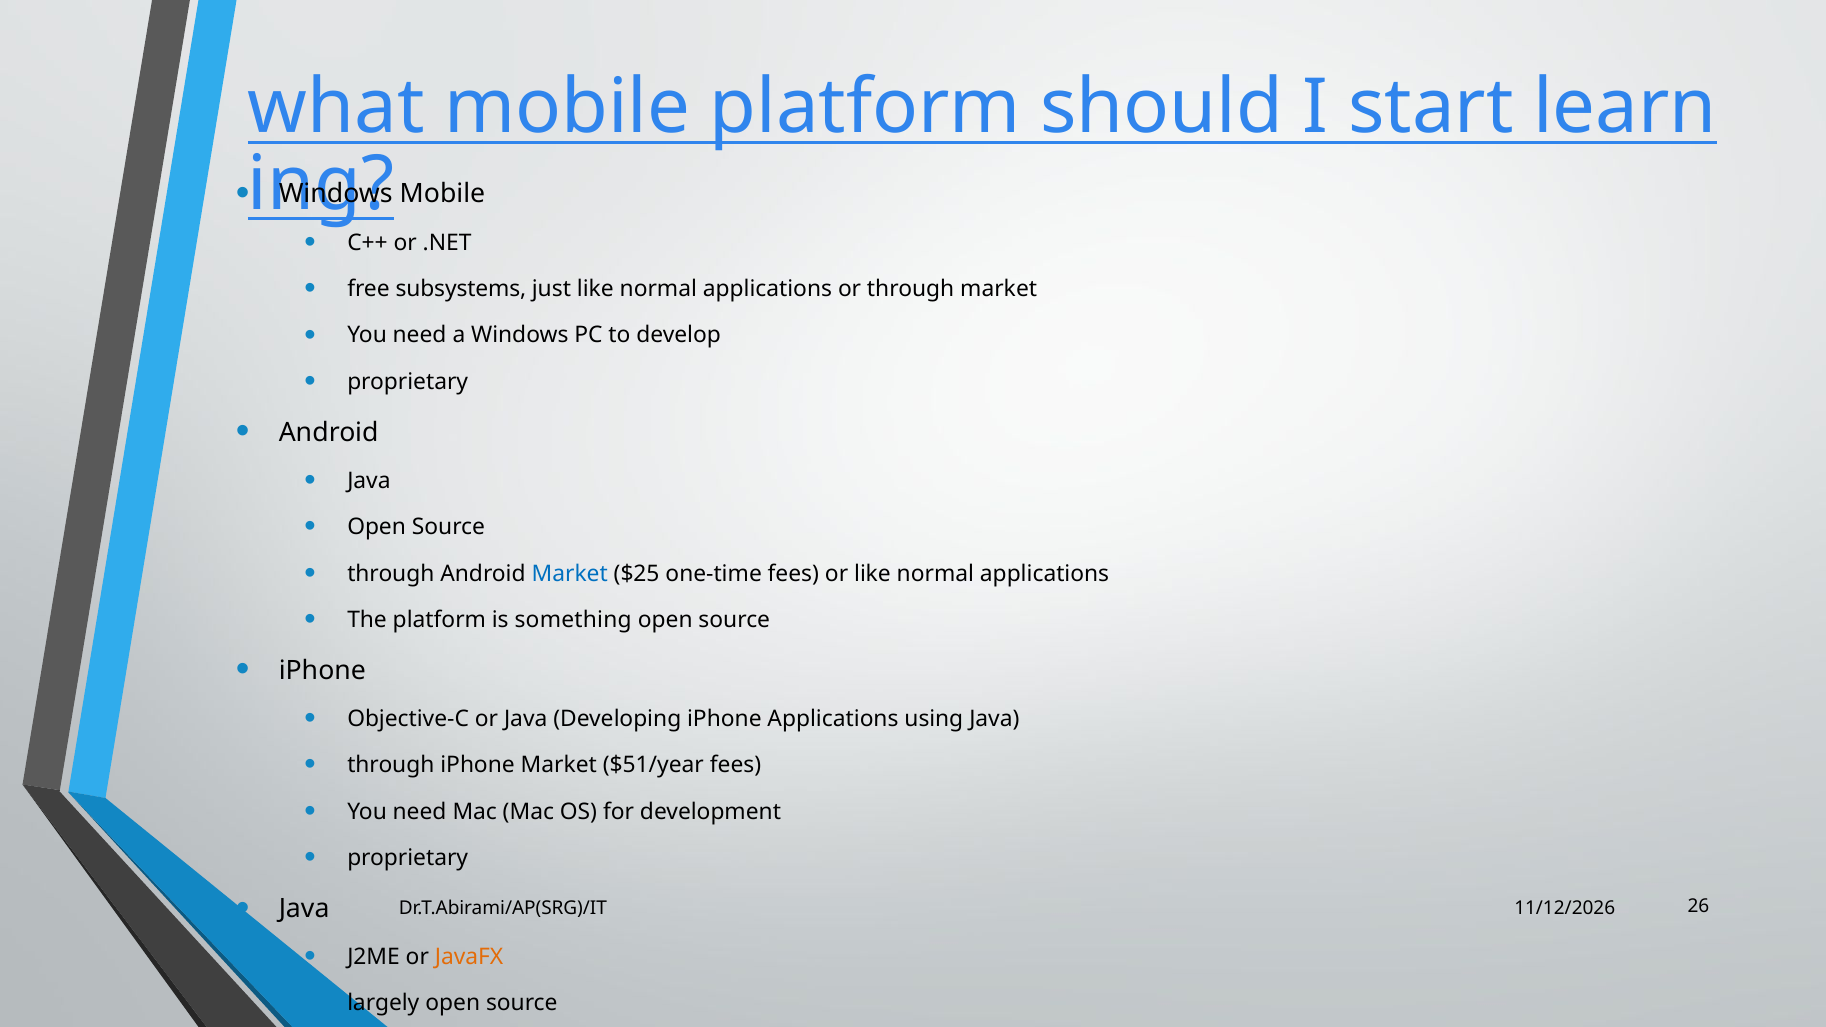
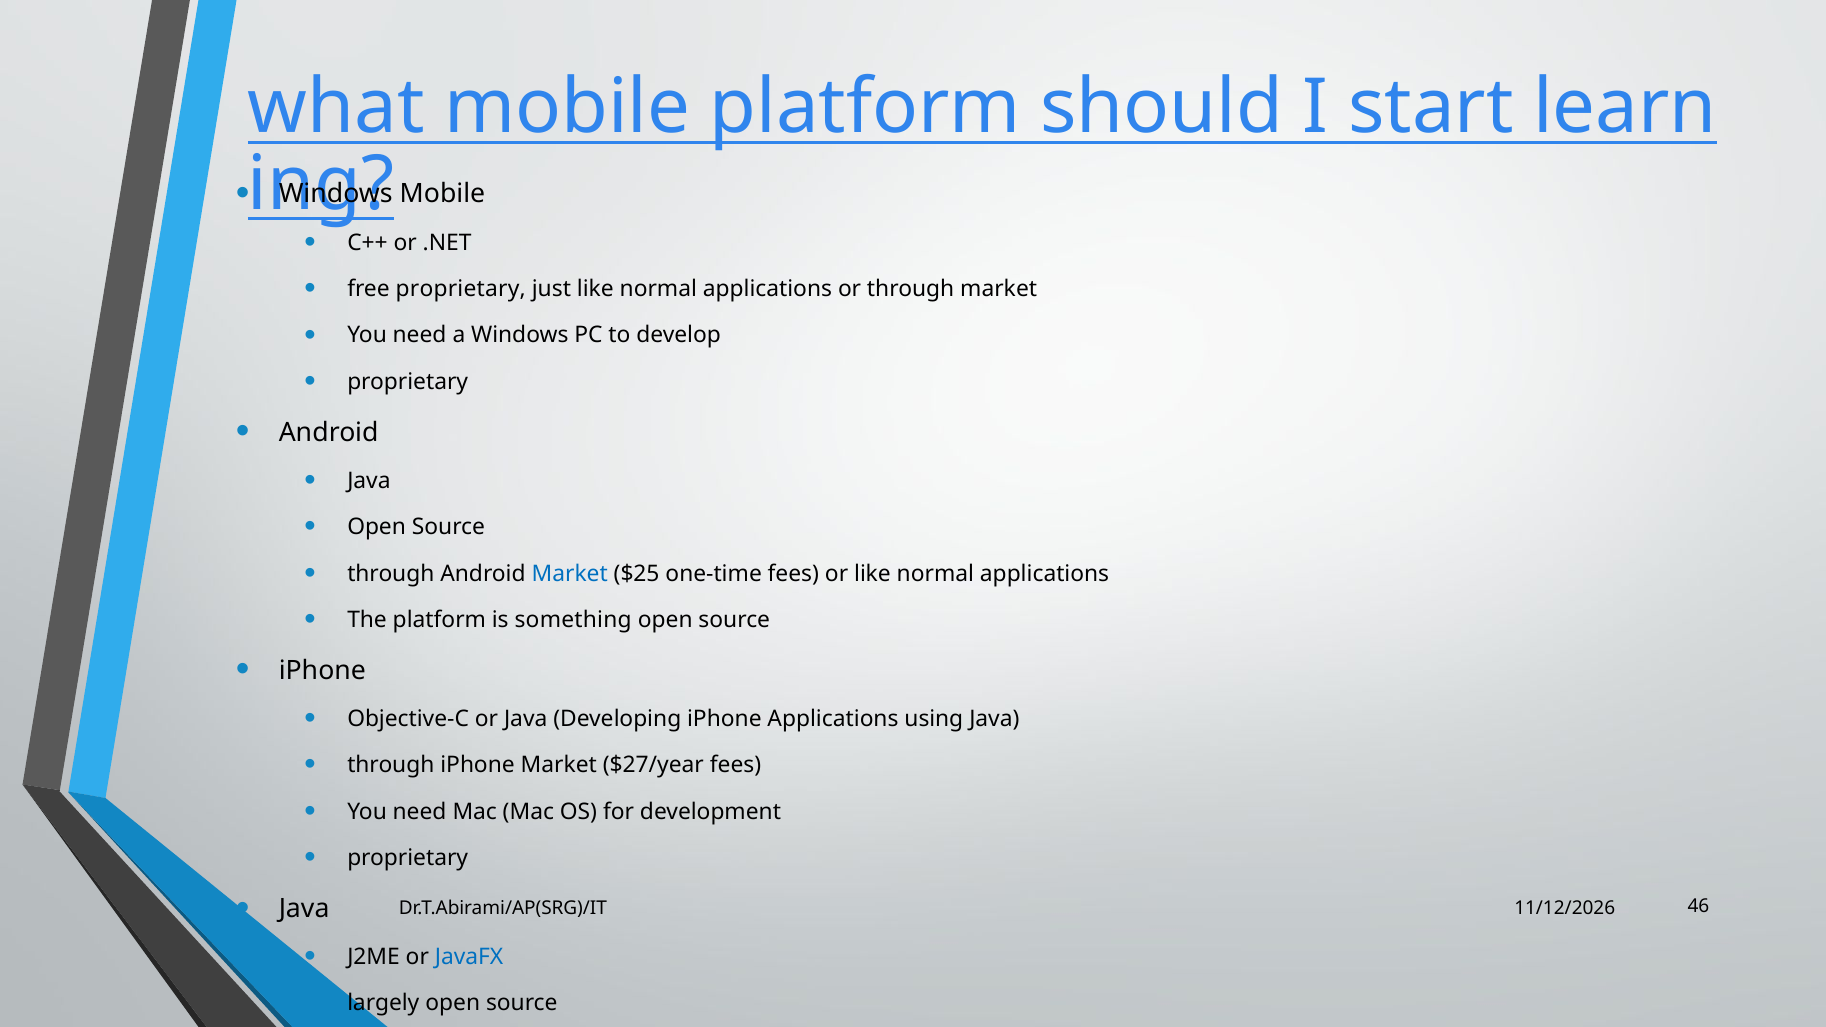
free subsystems: subsystems -> proprietary
$51/year: $51/year -> $27/year
26: 26 -> 46
JavaFX colour: orange -> blue
